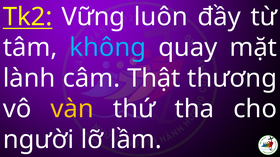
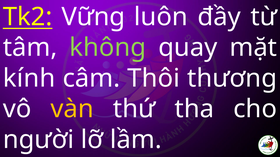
không colour: light blue -> light green
lành: lành -> kính
Thật: Thật -> Thôi
